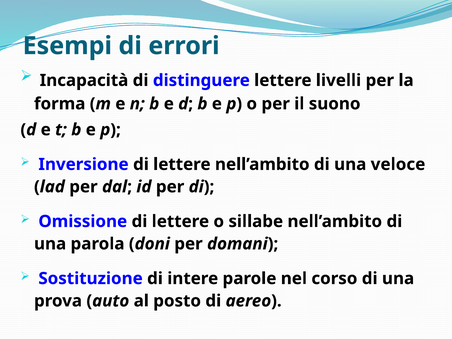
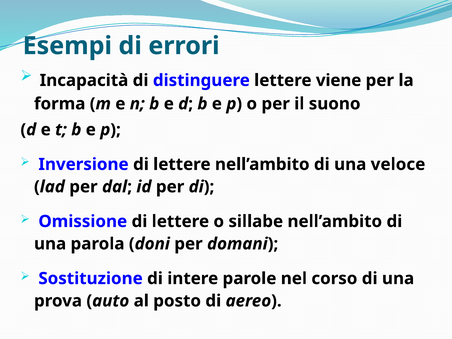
livelli: livelli -> viene
